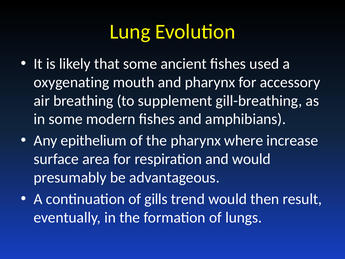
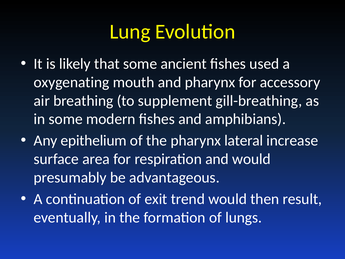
where: where -> lateral
gills: gills -> exit
